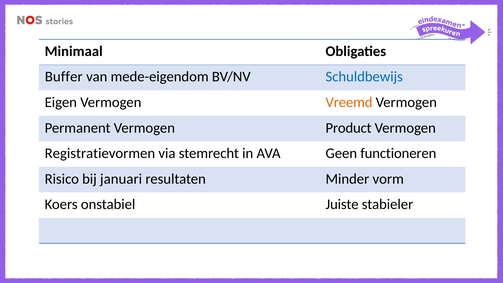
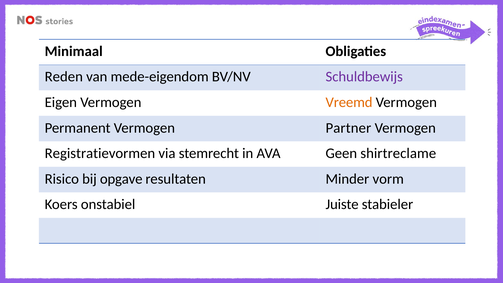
Buffer: Buffer -> Reden
Schuldbewijs colour: blue -> purple
Product: Product -> Partner
functioneren: functioneren -> shirtreclame
januari: januari -> opgave
